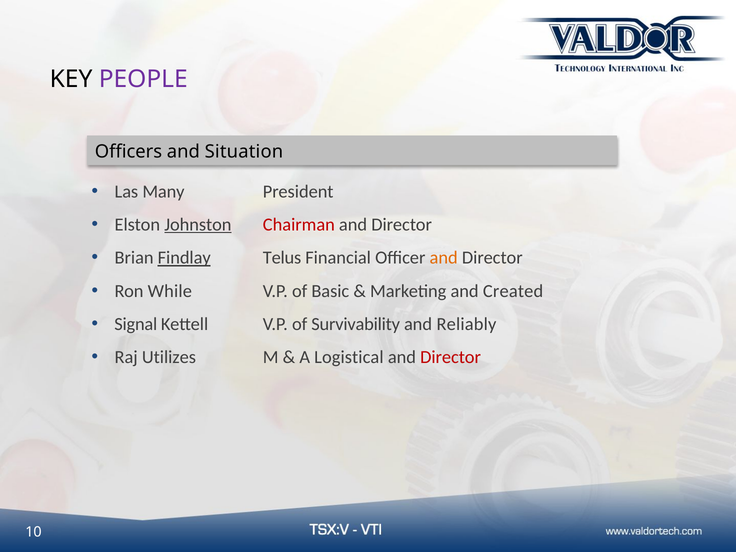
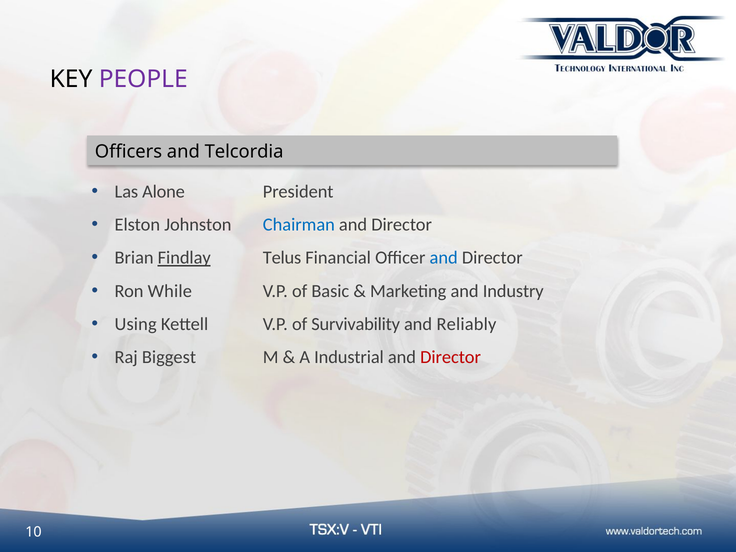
Situation: Situation -> Telcordia
Many: Many -> Alone
Johnston underline: present -> none
Chairman colour: red -> blue
and at (444, 258) colour: orange -> blue
Created: Created -> Industry
Signal: Signal -> Using
Utilizes: Utilizes -> Biggest
Logistical: Logistical -> Industrial
